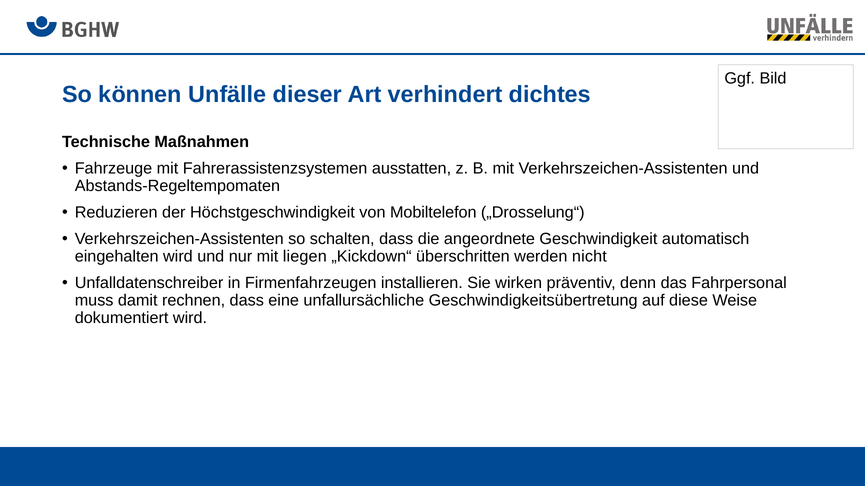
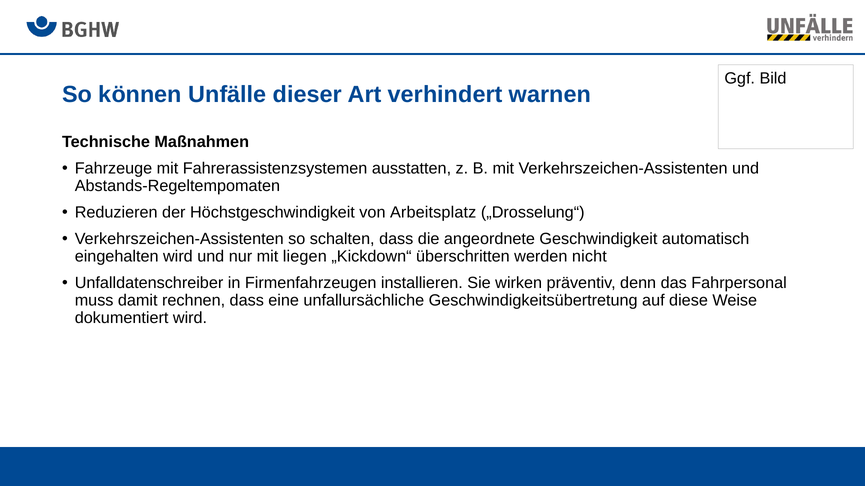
dichtes: dichtes -> warnen
Mobiltelefon: Mobiltelefon -> Arbeitsplatz
